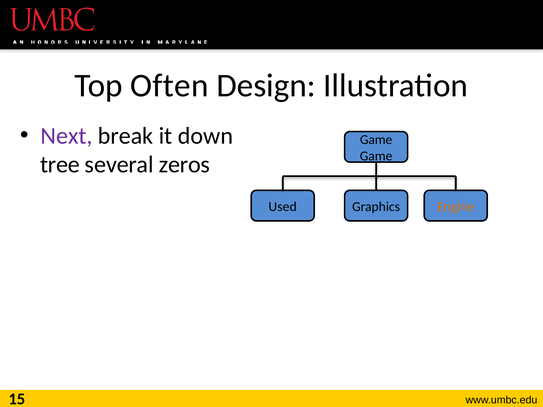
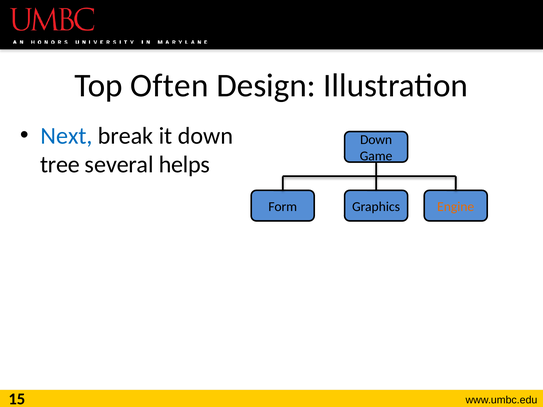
Next colour: purple -> blue
Game at (376, 140): Game -> Down
zeros: zeros -> helps
Used: Used -> Form
